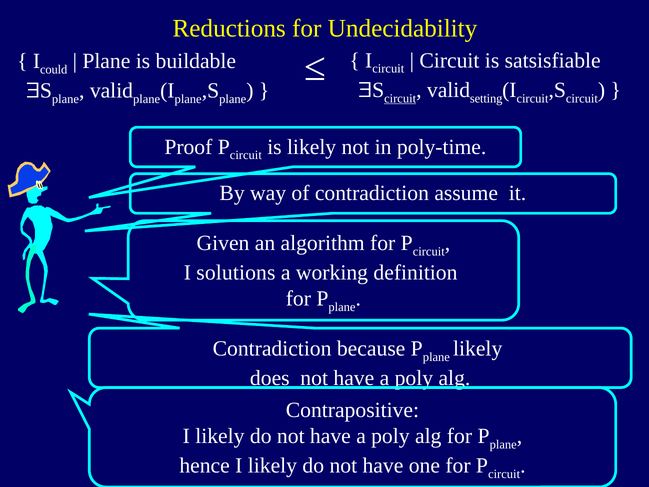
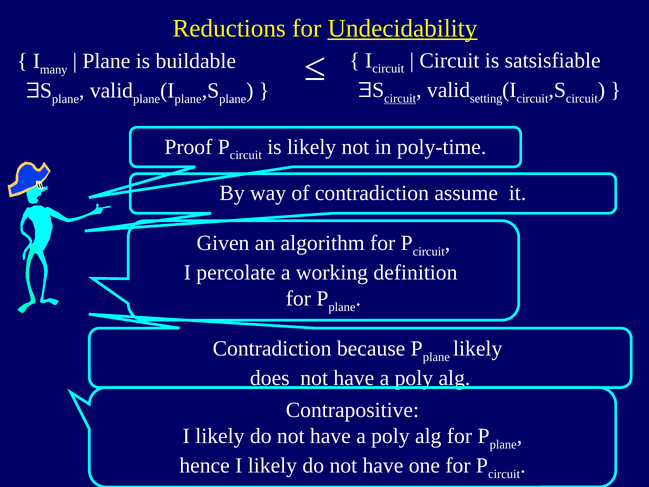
Undecidability underline: none -> present
could: could -> many
solutions: solutions -> percolate
